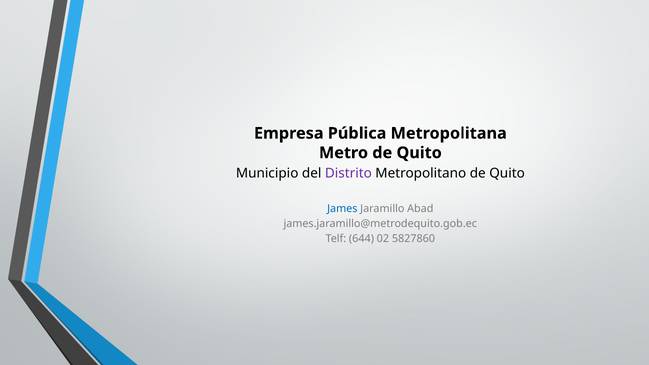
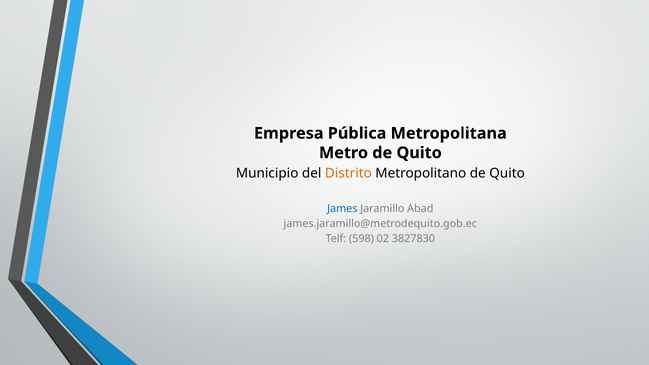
Distrito colour: purple -> orange
644: 644 -> 598
5827860: 5827860 -> 3827830
